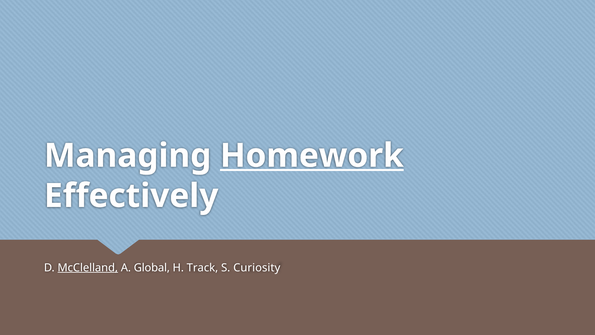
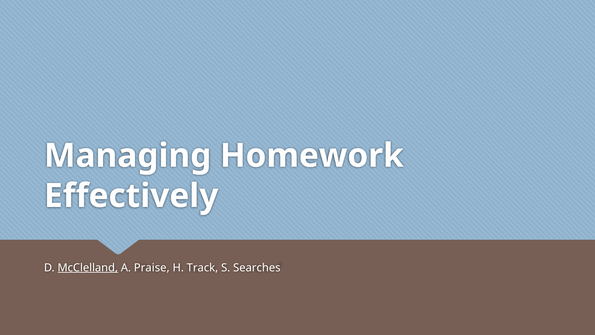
Homework underline: present -> none
Global: Global -> Praise
Curiosity: Curiosity -> Searches
